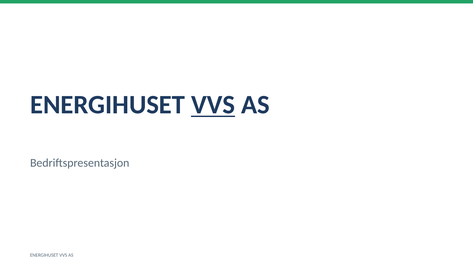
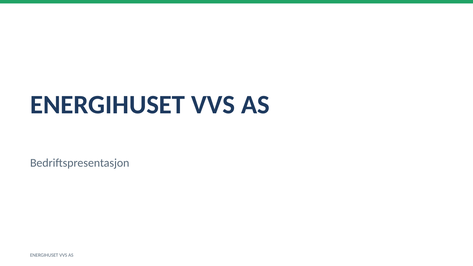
VVS at (213, 105) underline: present -> none
